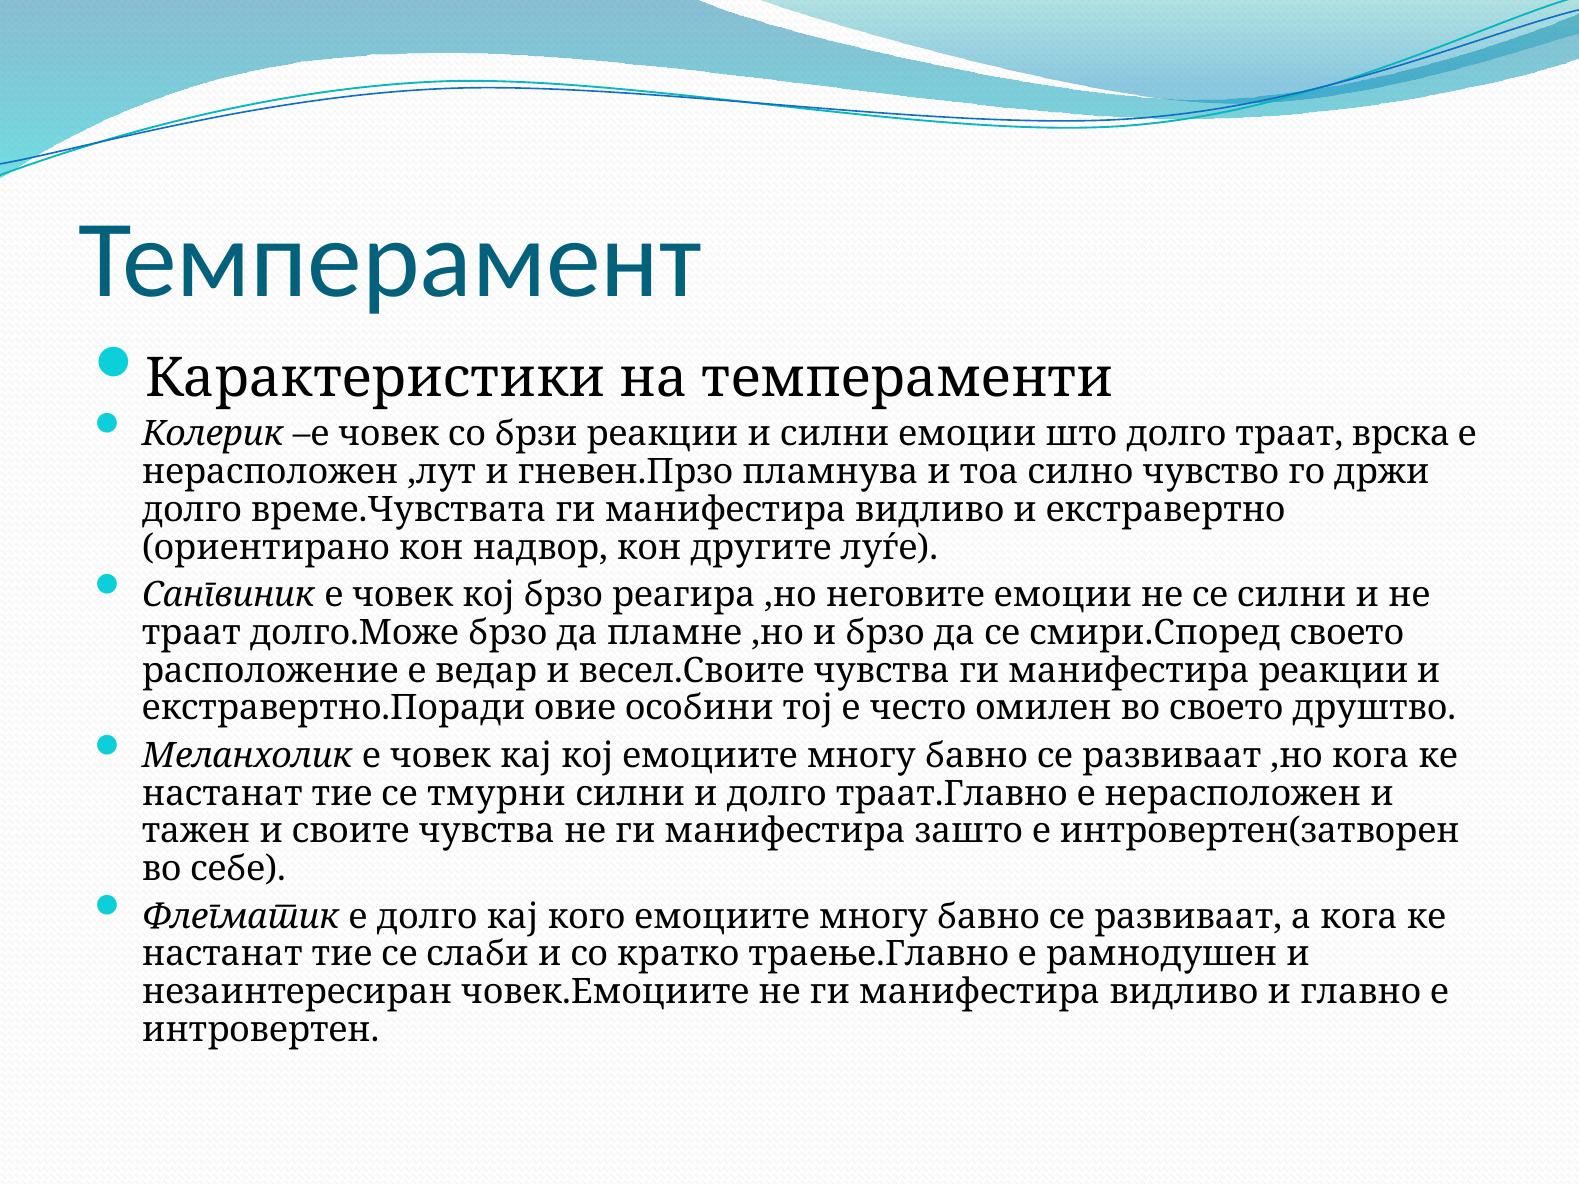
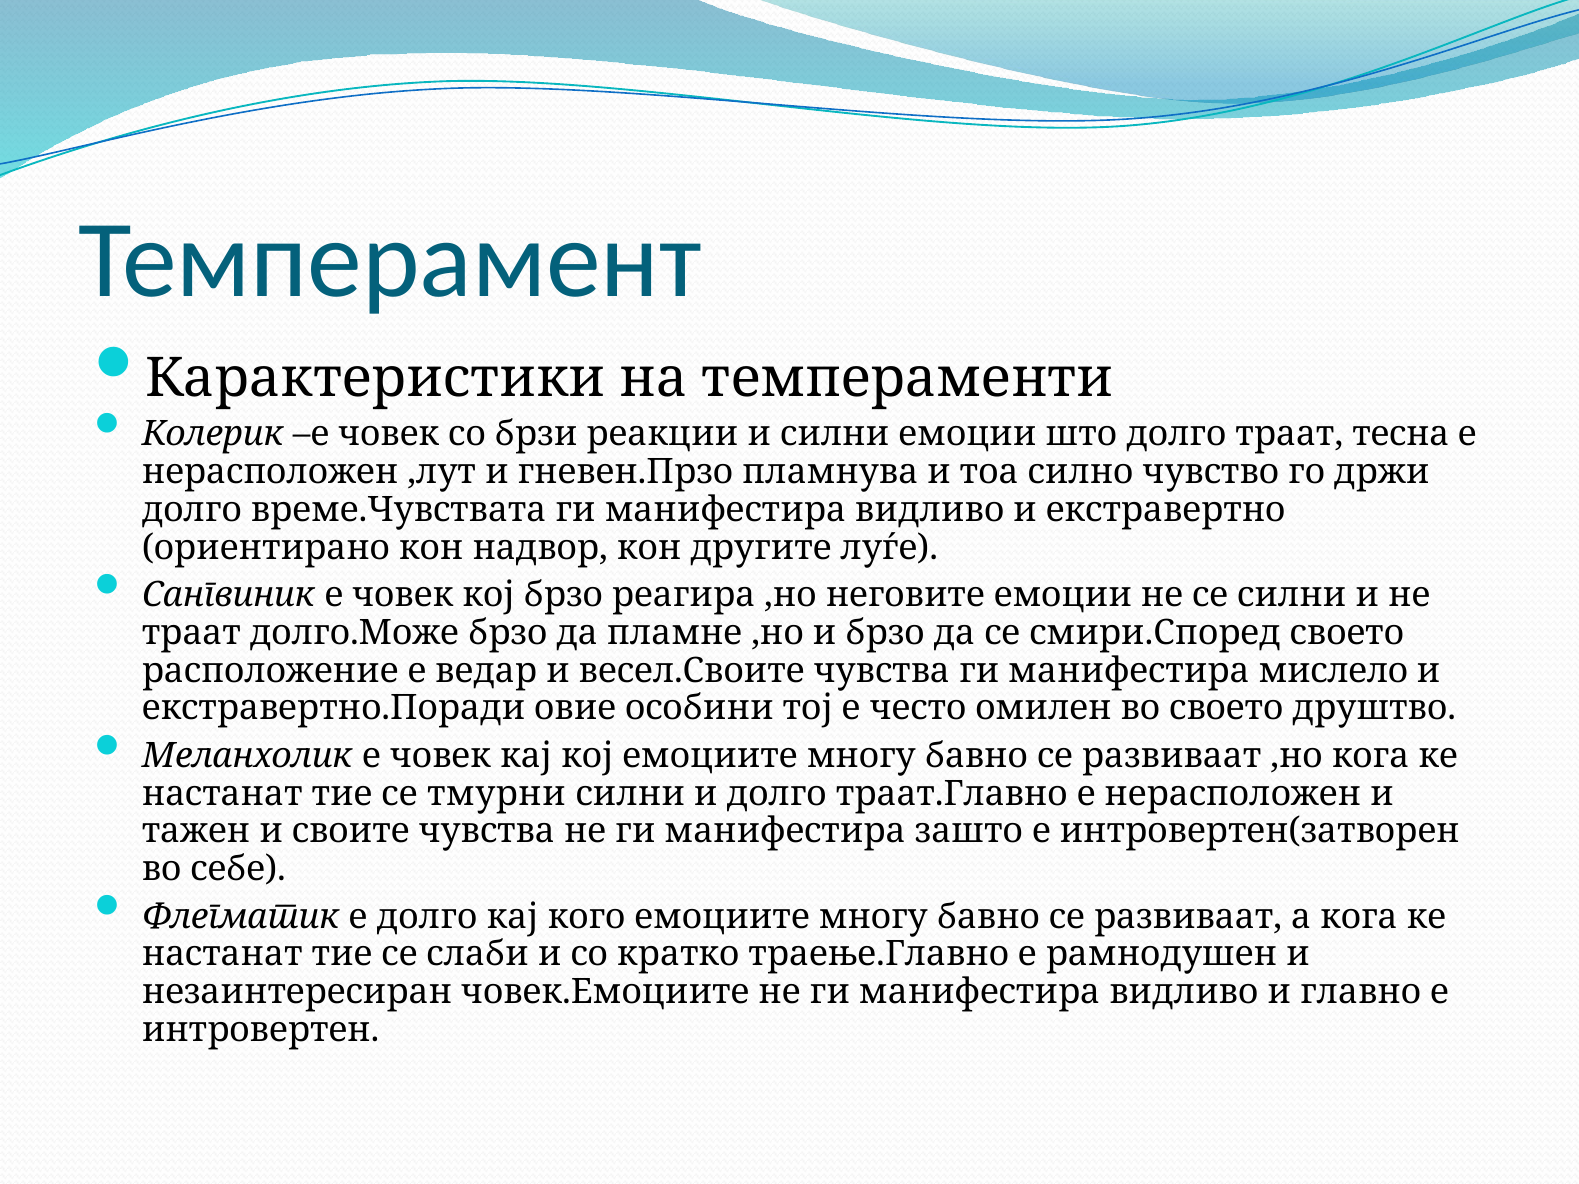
врска: врска -> тесна
манифестира реакции: реакции -> мислело
